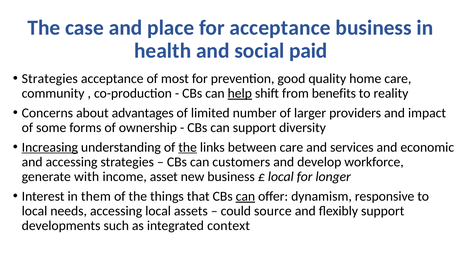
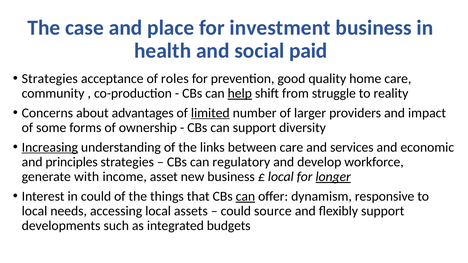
for acceptance: acceptance -> investment
most: most -> roles
benefits: benefits -> struggle
limited underline: none -> present
the at (188, 147) underline: present -> none
and accessing: accessing -> principles
customers: customers -> regulatory
longer underline: none -> present
in them: them -> could
context: context -> budgets
